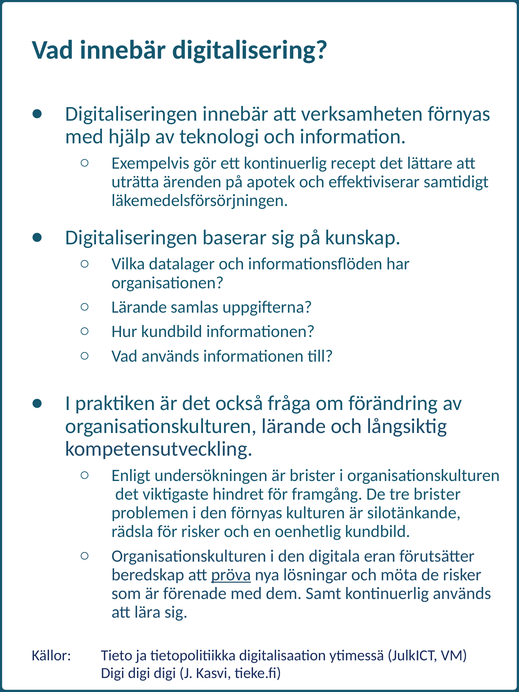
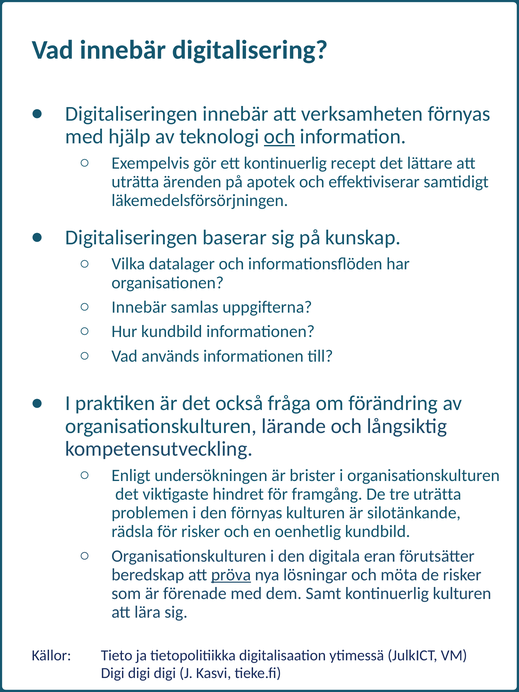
och at (280, 137) underline: none -> present
Lärande at (139, 307): Lärande -> Innebär
tre brister: brister -> uträtta
kontinuerlig används: används -> kulturen
